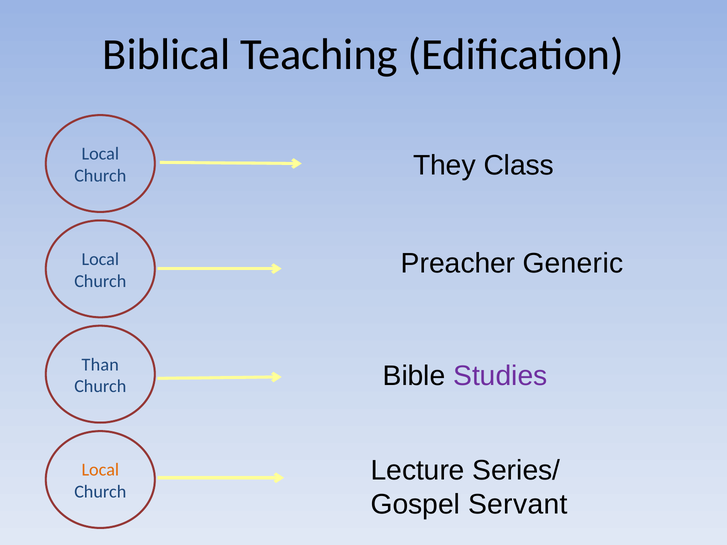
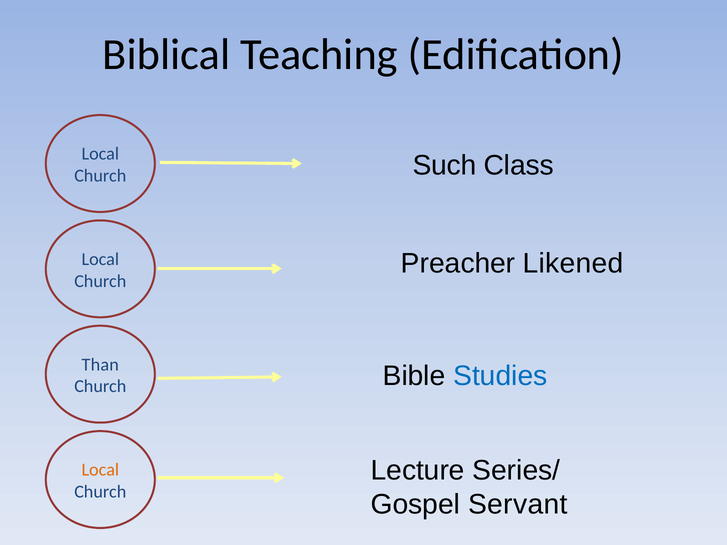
They: They -> Such
Generic: Generic -> Likened
Studies colour: purple -> blue
